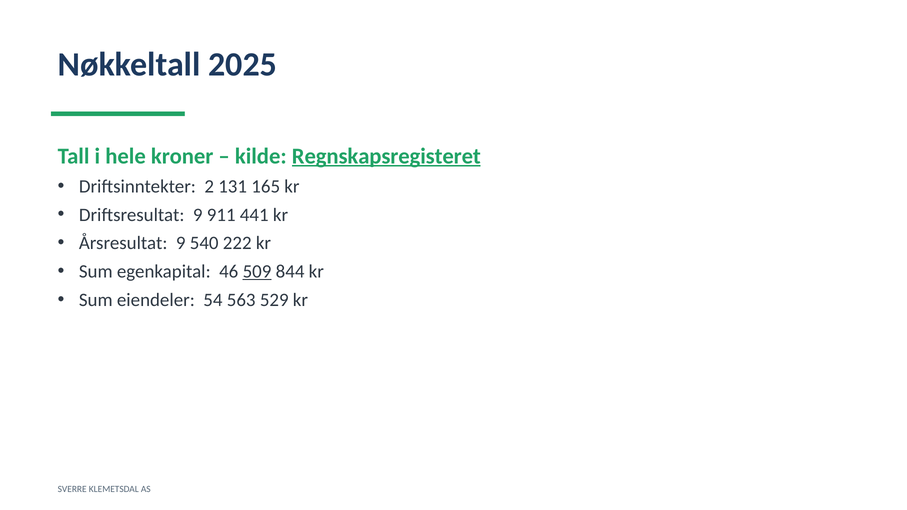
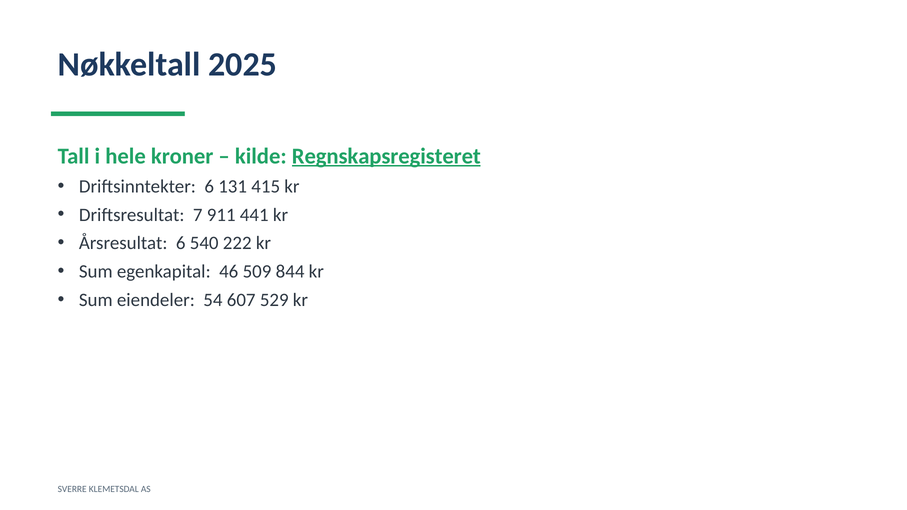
Driftsinntekter 2: 2 -> 6
165: 165 -> 415
Driftsresultat 9: 9 -> 7
Årsresultat 9: 9 -> 6
509 underline: present -> none
563: 563 -> 607
